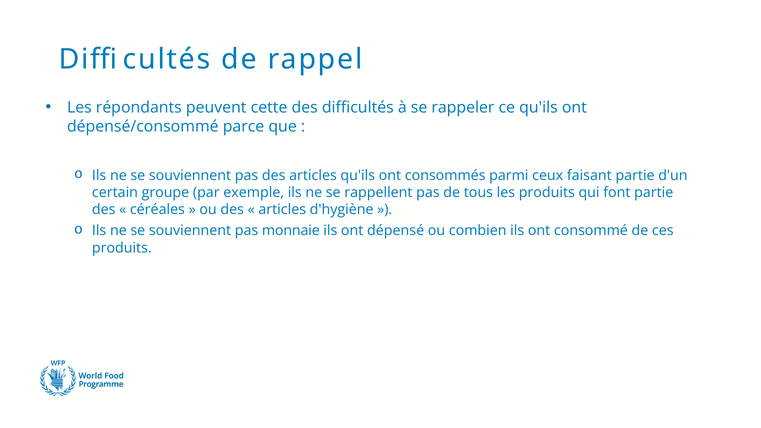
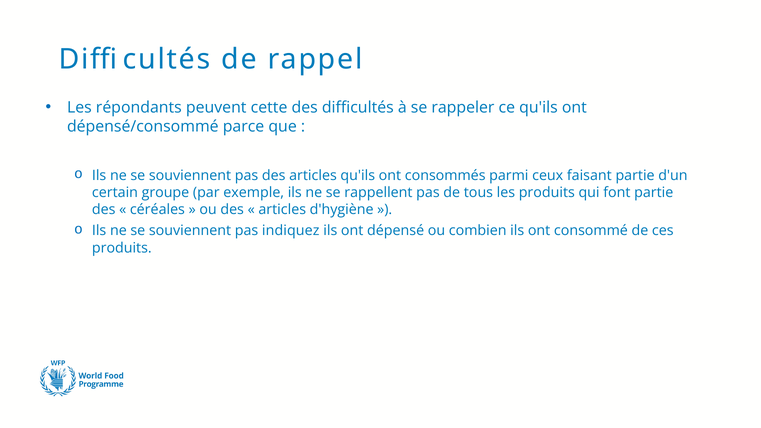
monnaie: monnaie -> indiquez
